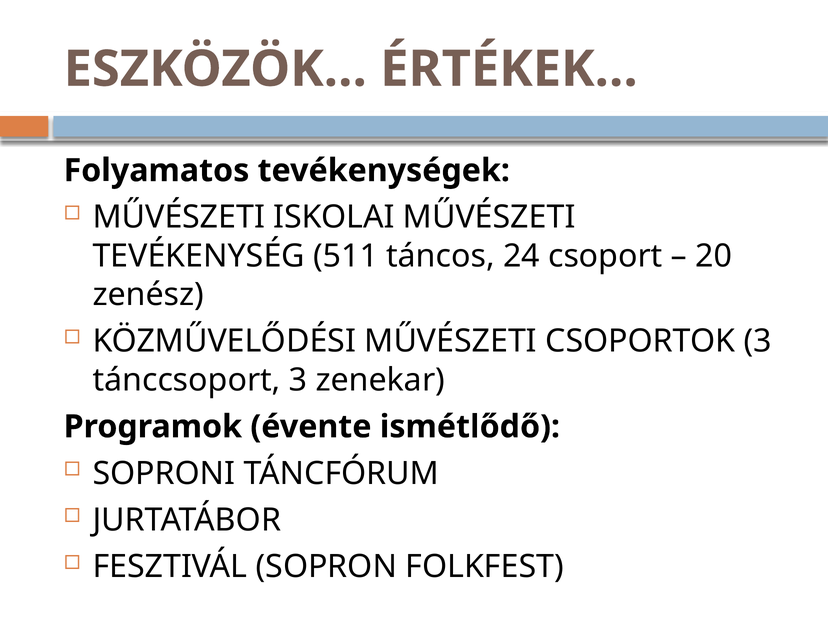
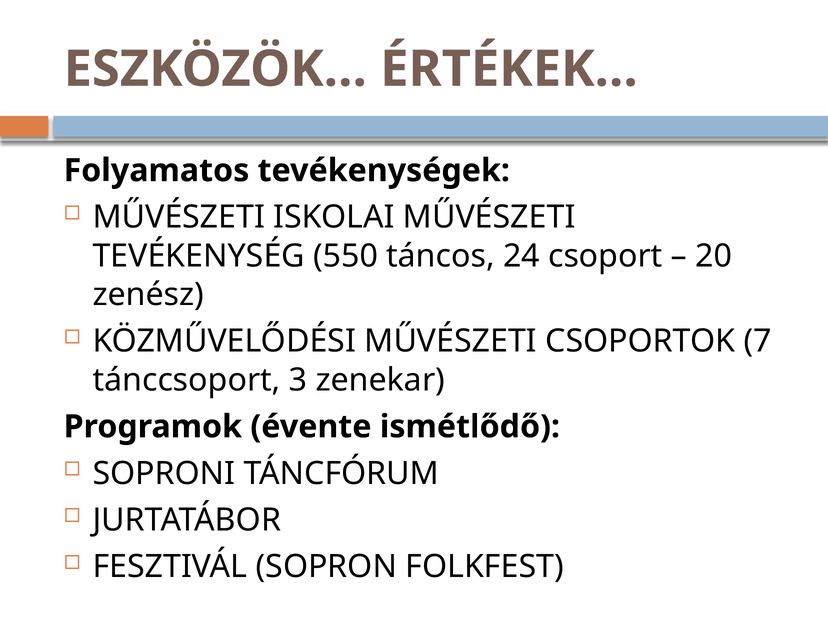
511: 511 -> 550
CSOPORTOK 3: 3 -> 7
